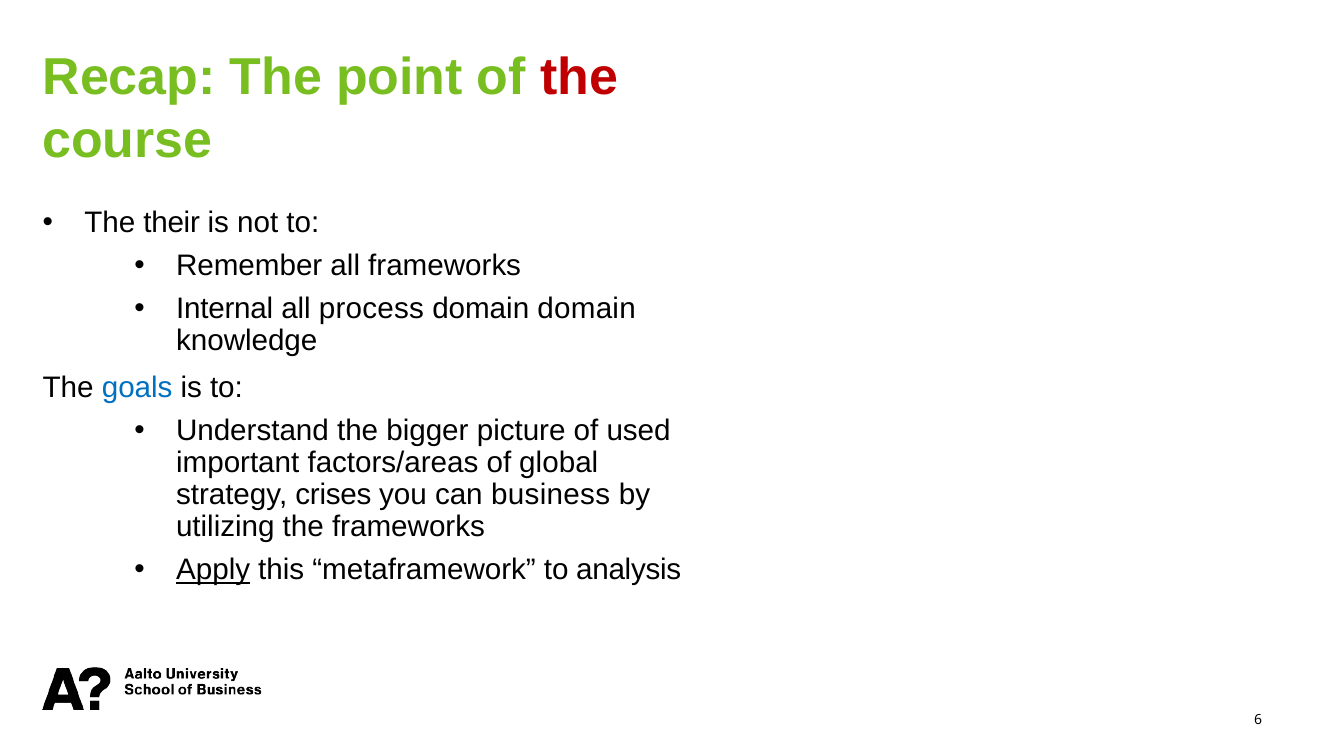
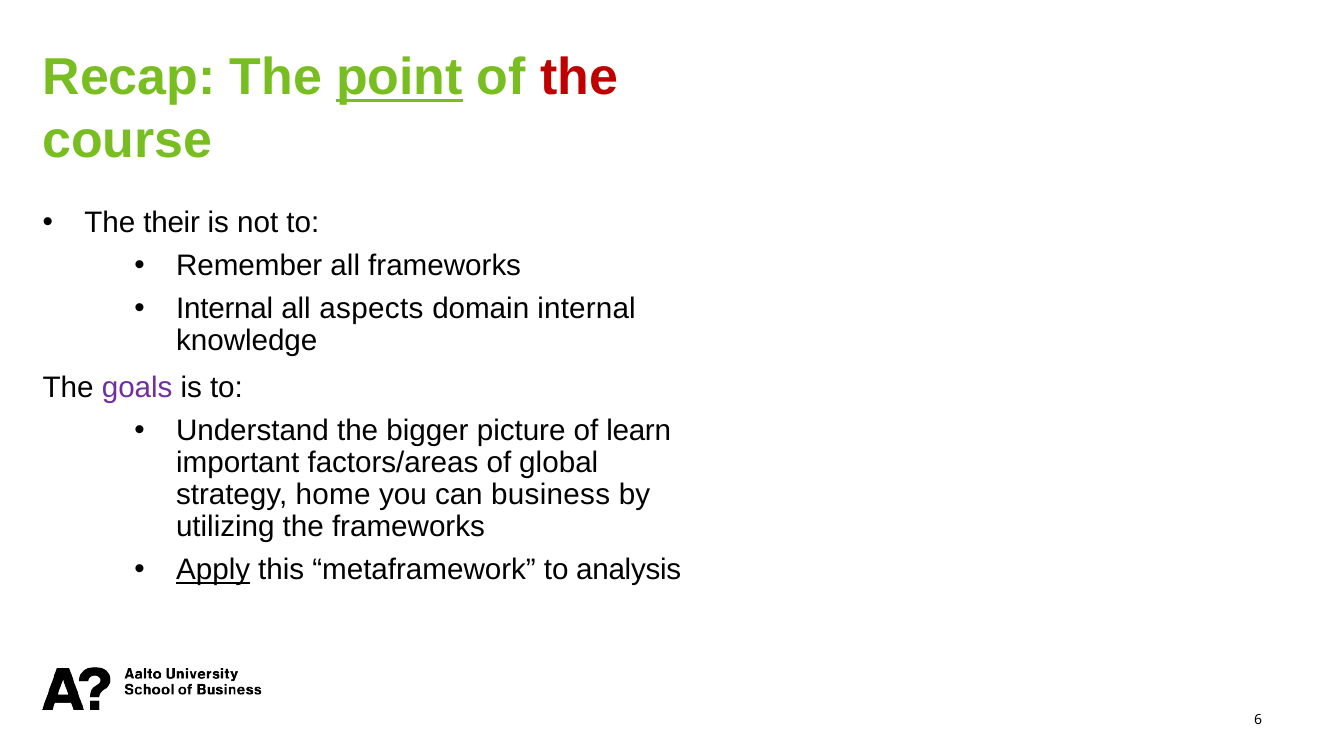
point underline: none -> present
process: process -> aspects
domain domain: domain -> internal
goals colour: blue -> purple
used: used -> learn
crises: crises -> home
